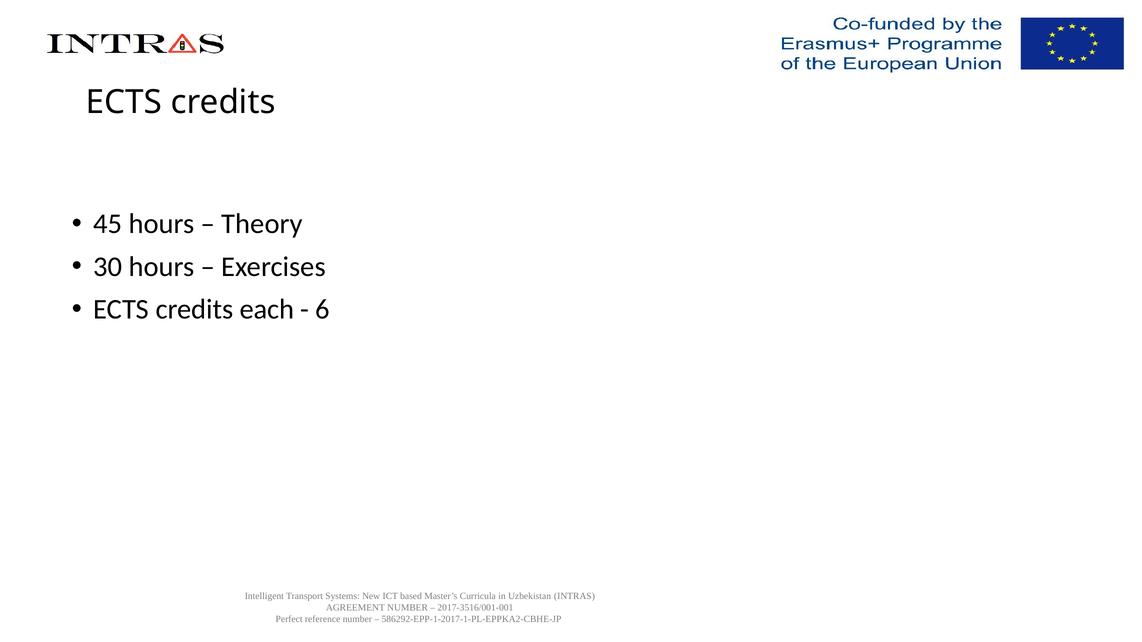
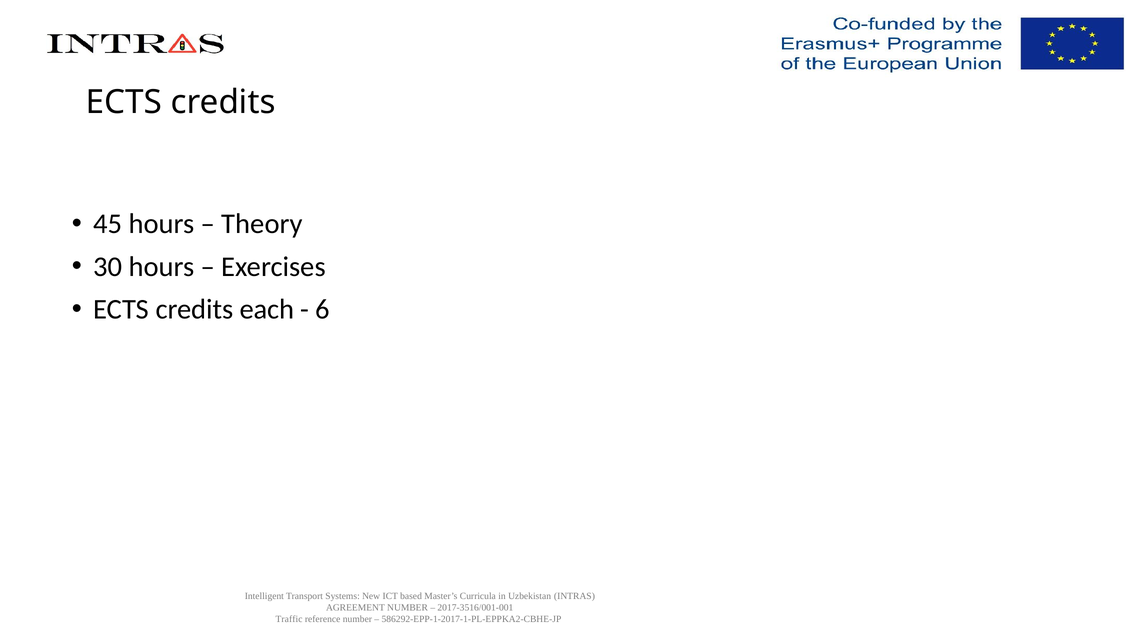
Perfect: Perfect -> Traffic
